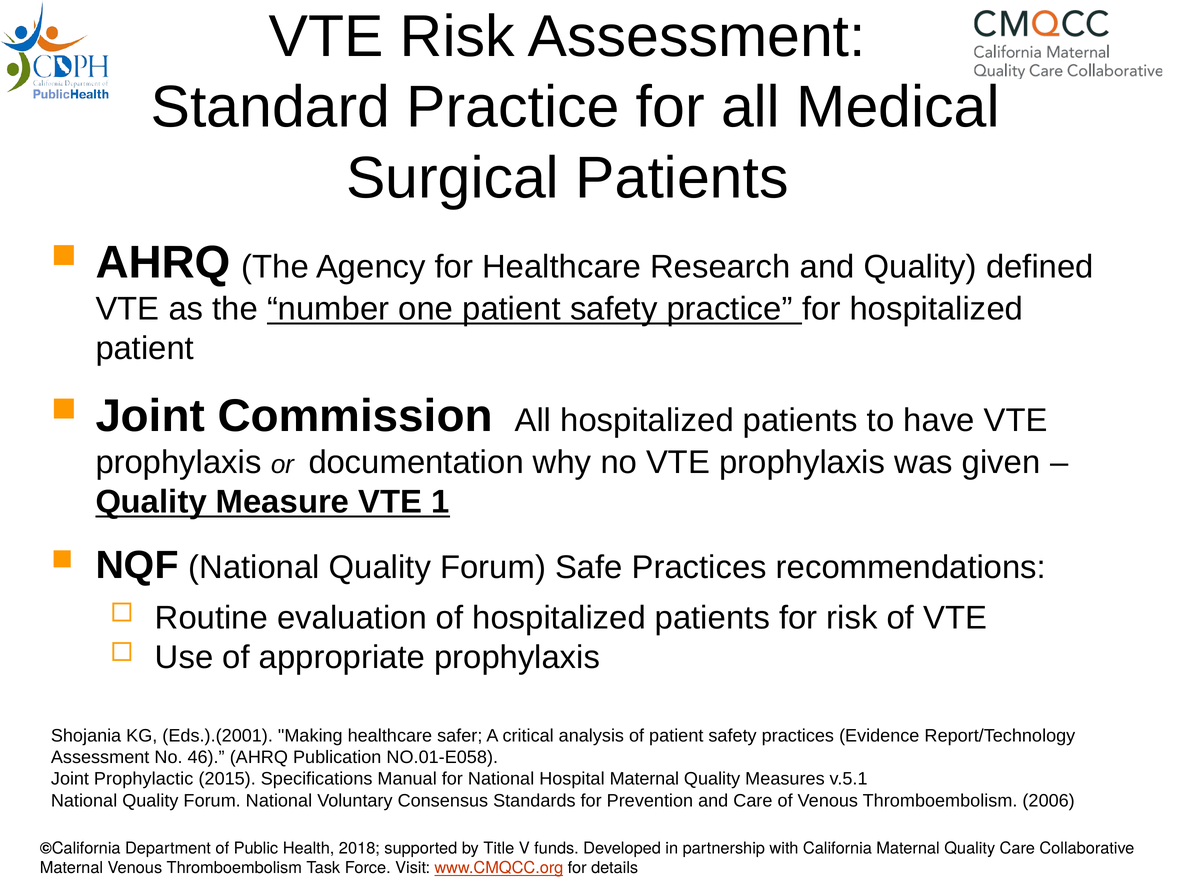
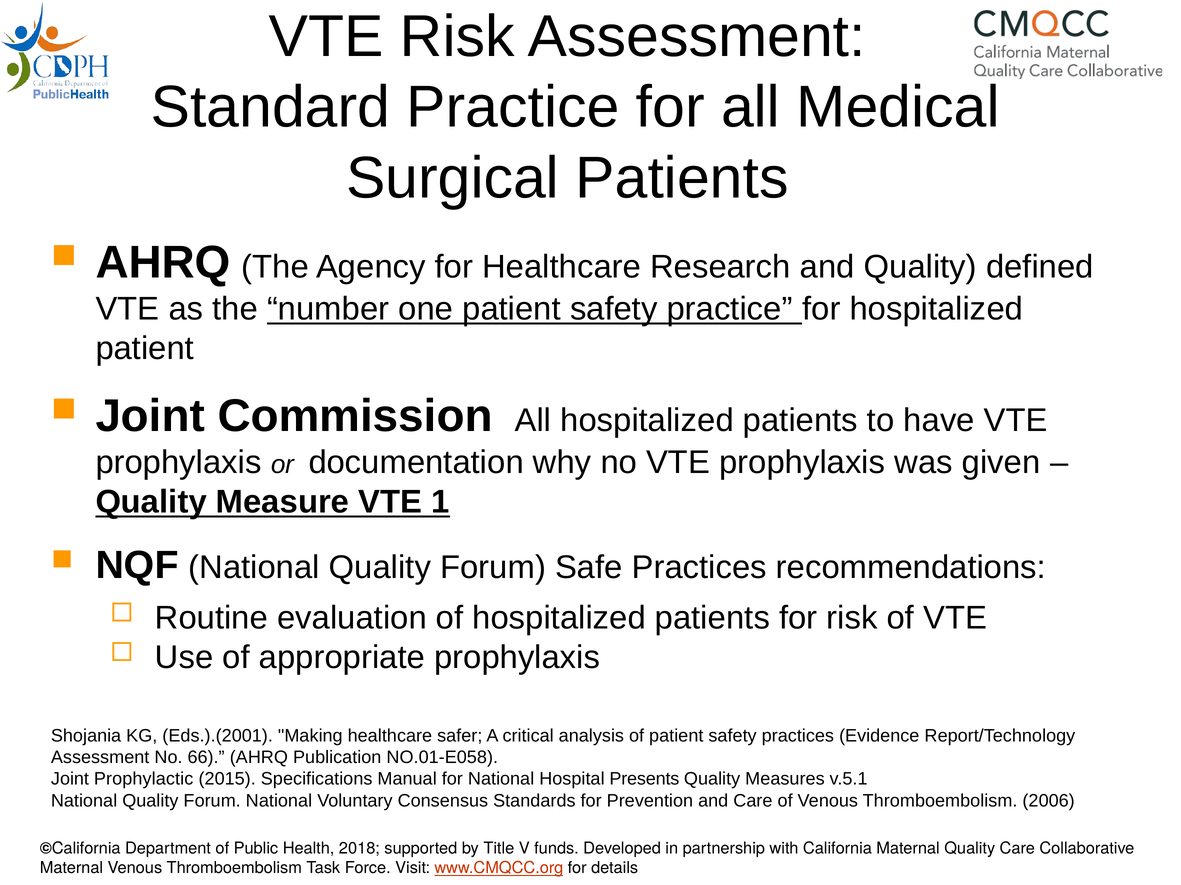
46: 46 -> 66
Hospital Maternal: Maternal -> Presents
